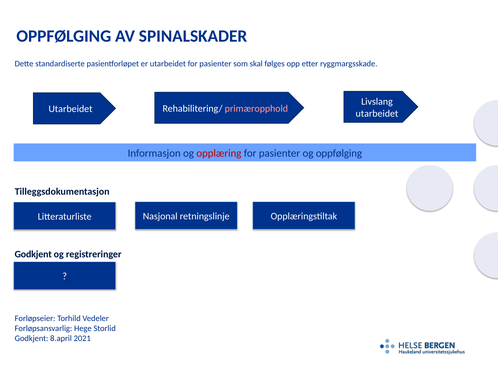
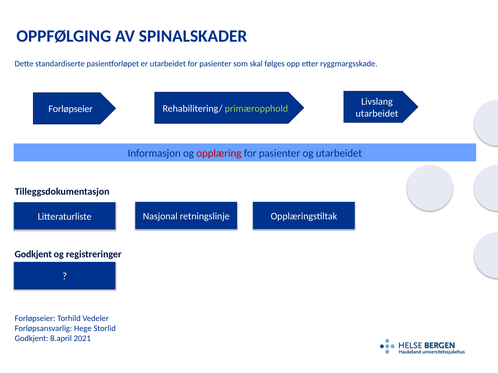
primæropphold colour: pink -> light green
Utarbeidet at (71, 109): Utarbeidet -> Forløpseier
og oppfølging: oppfølging -> utarbeidet
